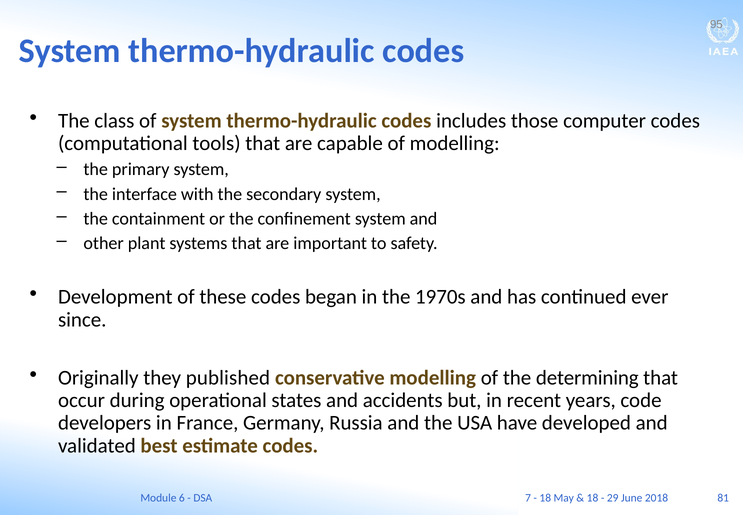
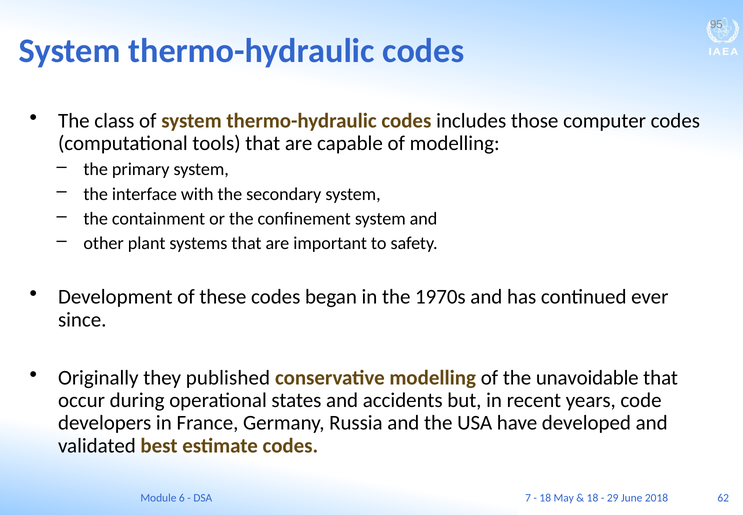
determining: determining -> unavoidable
81: 81 -> 62
